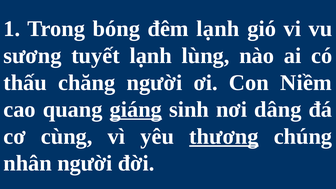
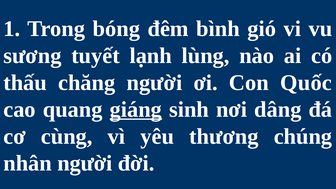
đêm lạnh: lạnh -> bình
Niềm: Niềm -> Quốc
thương underline: present -> none
